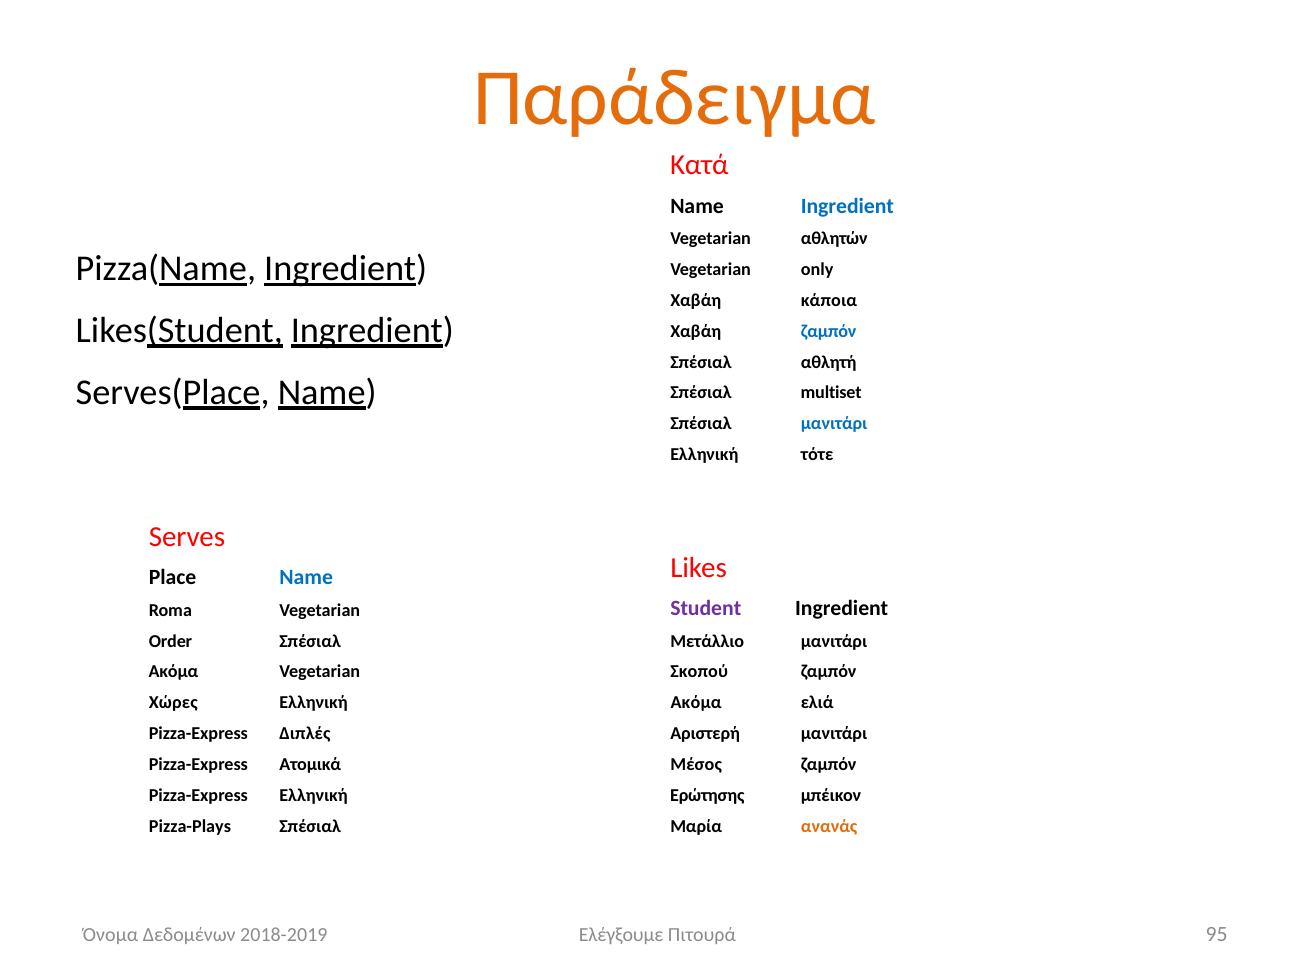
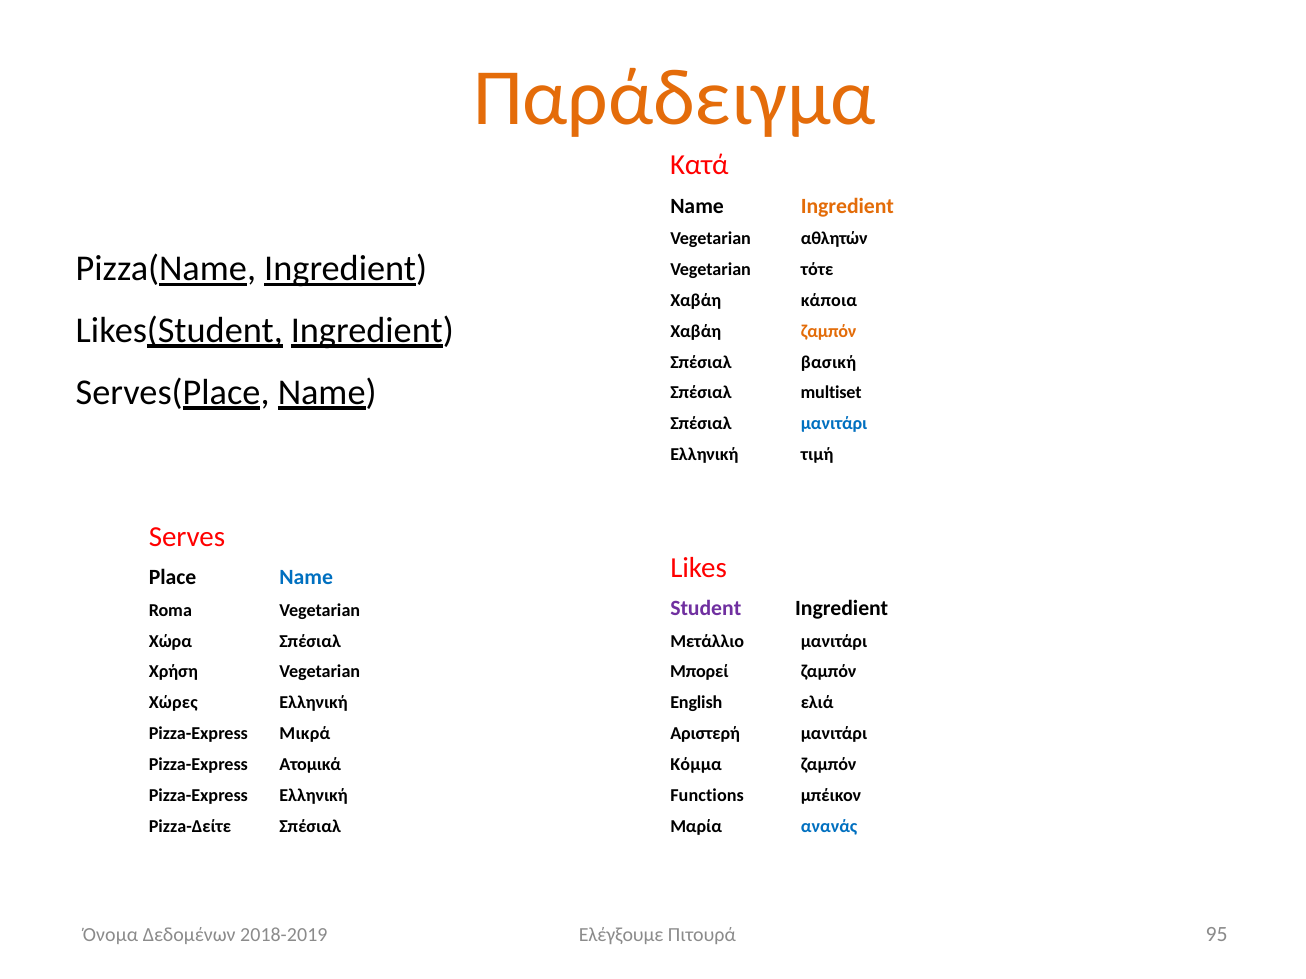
Ingredient at (847, 206) colour: blue -> orange
only: only -> τότε
ζαμπόν at (829, 331) colour: blue -> orange
αθλητή: αθλητή -> βασική
τότε: τότε -> τιμή
Order: Order -> Χώρα
Ακόμα at (173, 672): Ακόμα -> Χρήση
Σκοπού: Σκοπού -> Μπορεί
Ακόμα at (696, 703): Ακόμα -> English
Διπλές: Διπλές -> Μικρά
Μέσος: Μέσος -> Κόμμα
Ερώτησης: Ερώτησης -> Functions
Pizza-Plays: Pizza-Plays -> Pizza-Δείτε
ανανάς colour: orange -> blue
